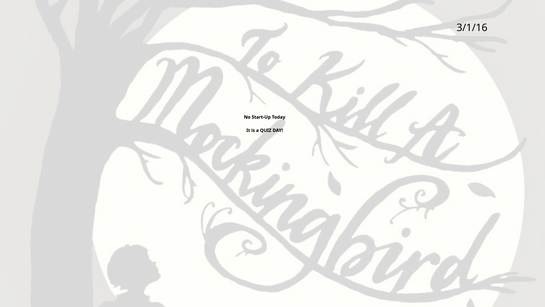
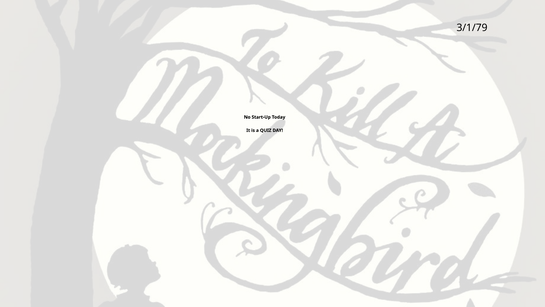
3/1/16: 3/1/16 -> 3/1/79
